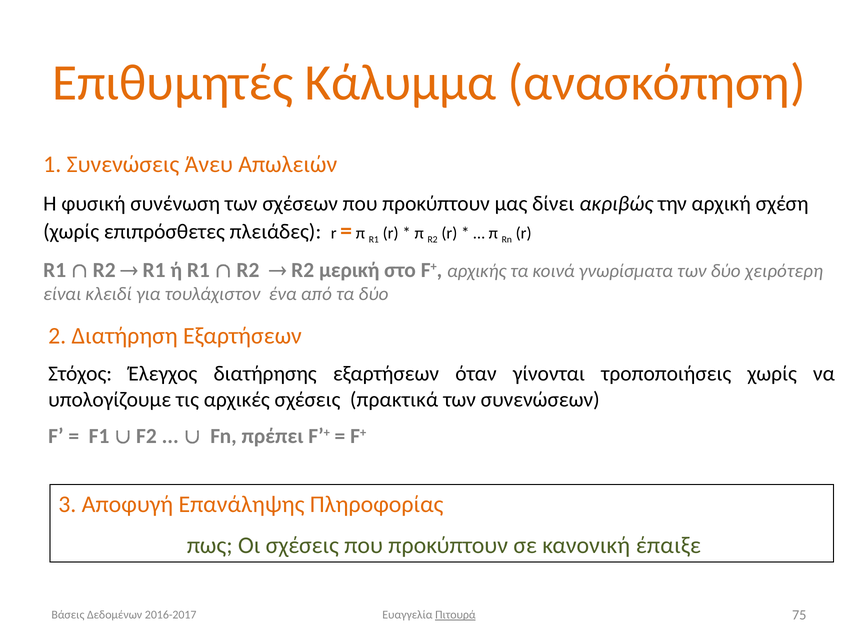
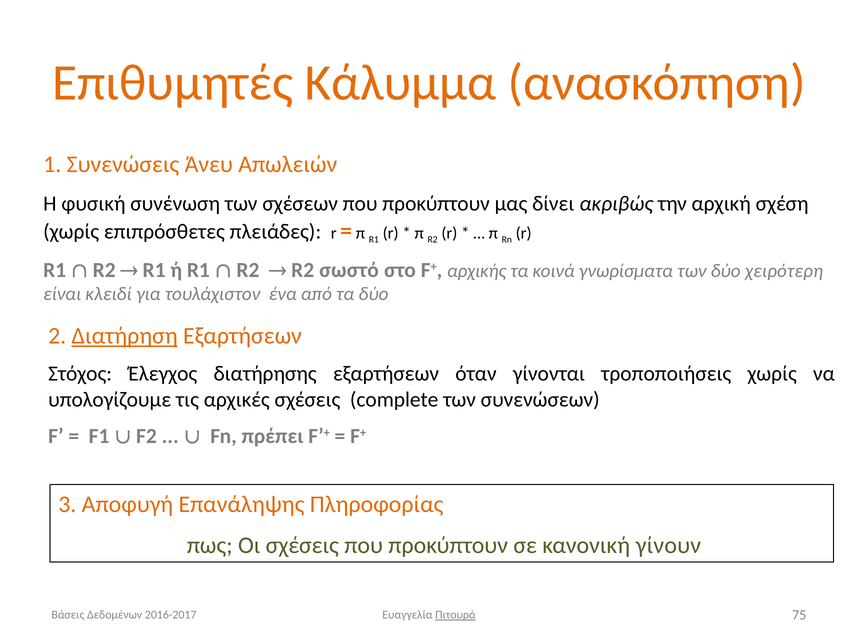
μερική: μερική -> σωστό
Διατήρηση underline: none -> present
πρακτικά: πρακτικά -> complete
έπαιξε: έπαιξε -> γίνουν
